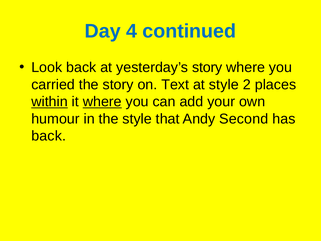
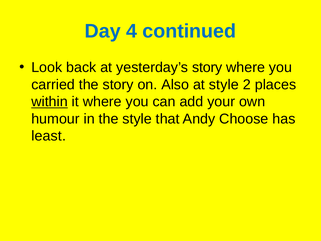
Text: Text -> Also
where at (102, 102) underline: present -> none
Second: Second -> Choose
back at (49, 136): back -> least
